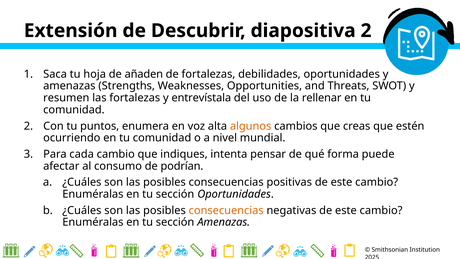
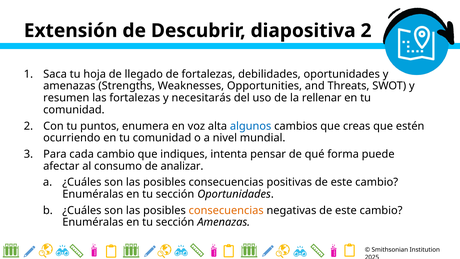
añaden: añaden -> llegado
entrevístala: entrevístala -> necesitarás
algunos colour: orange -> blue
podrían: podrían -> analizar
